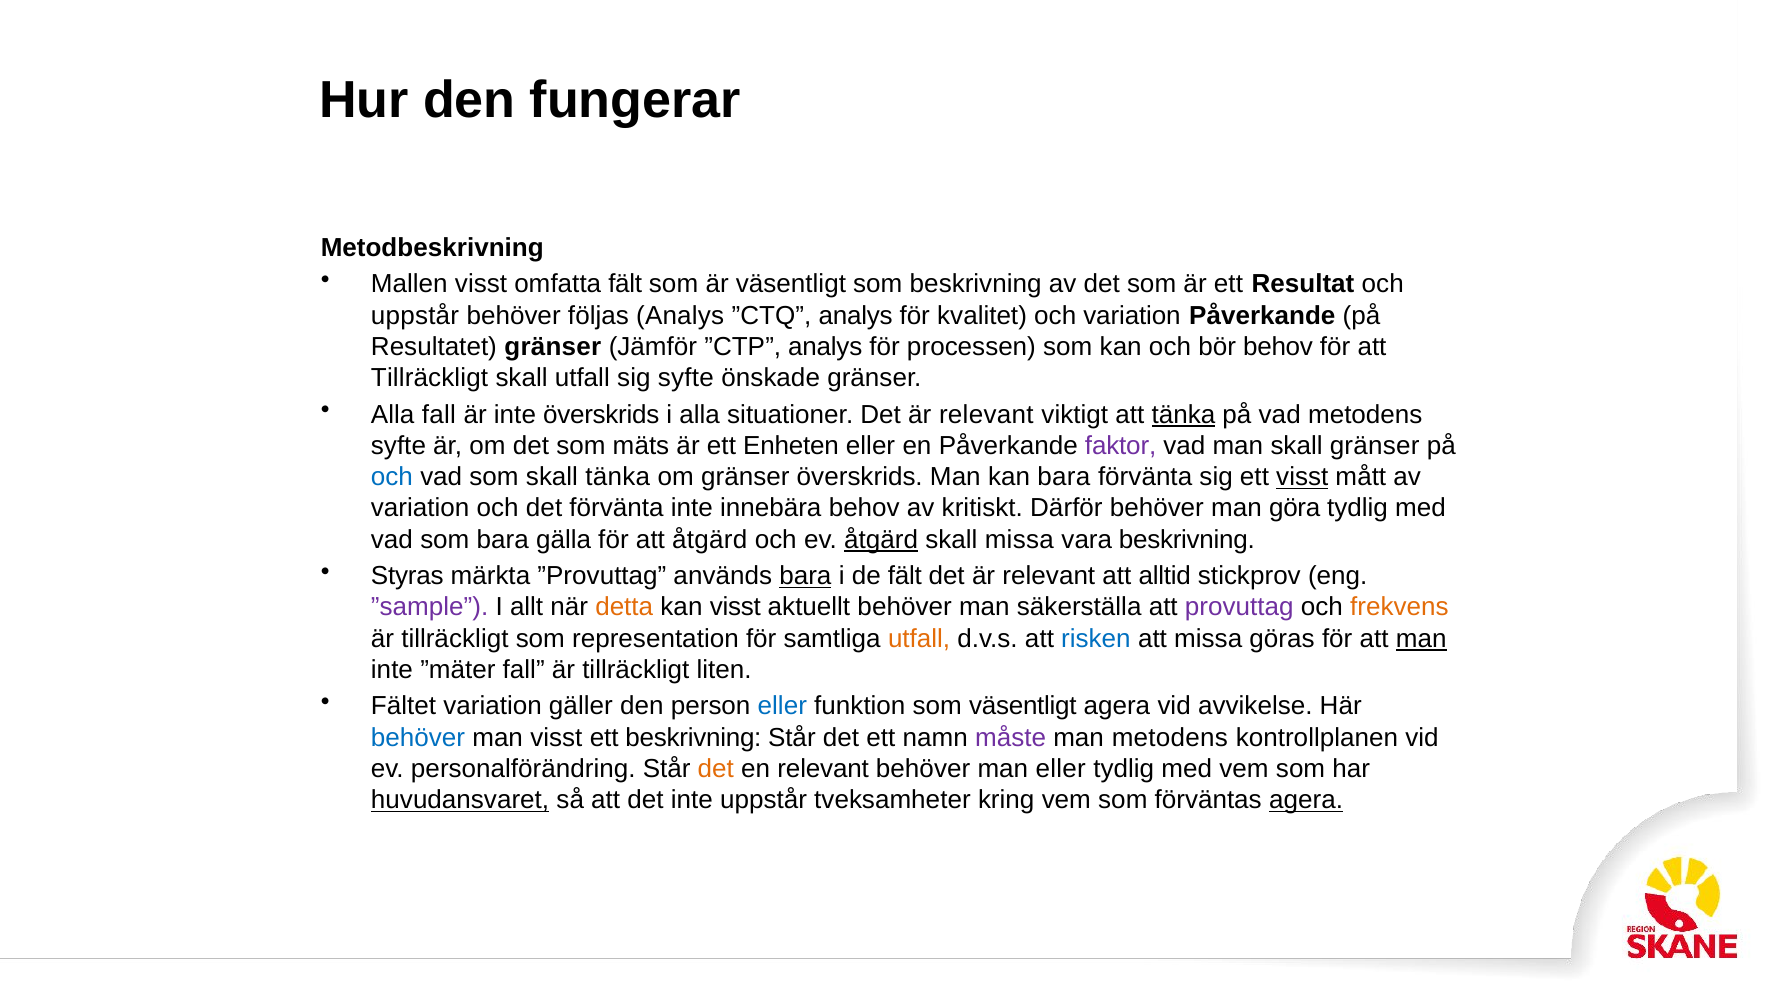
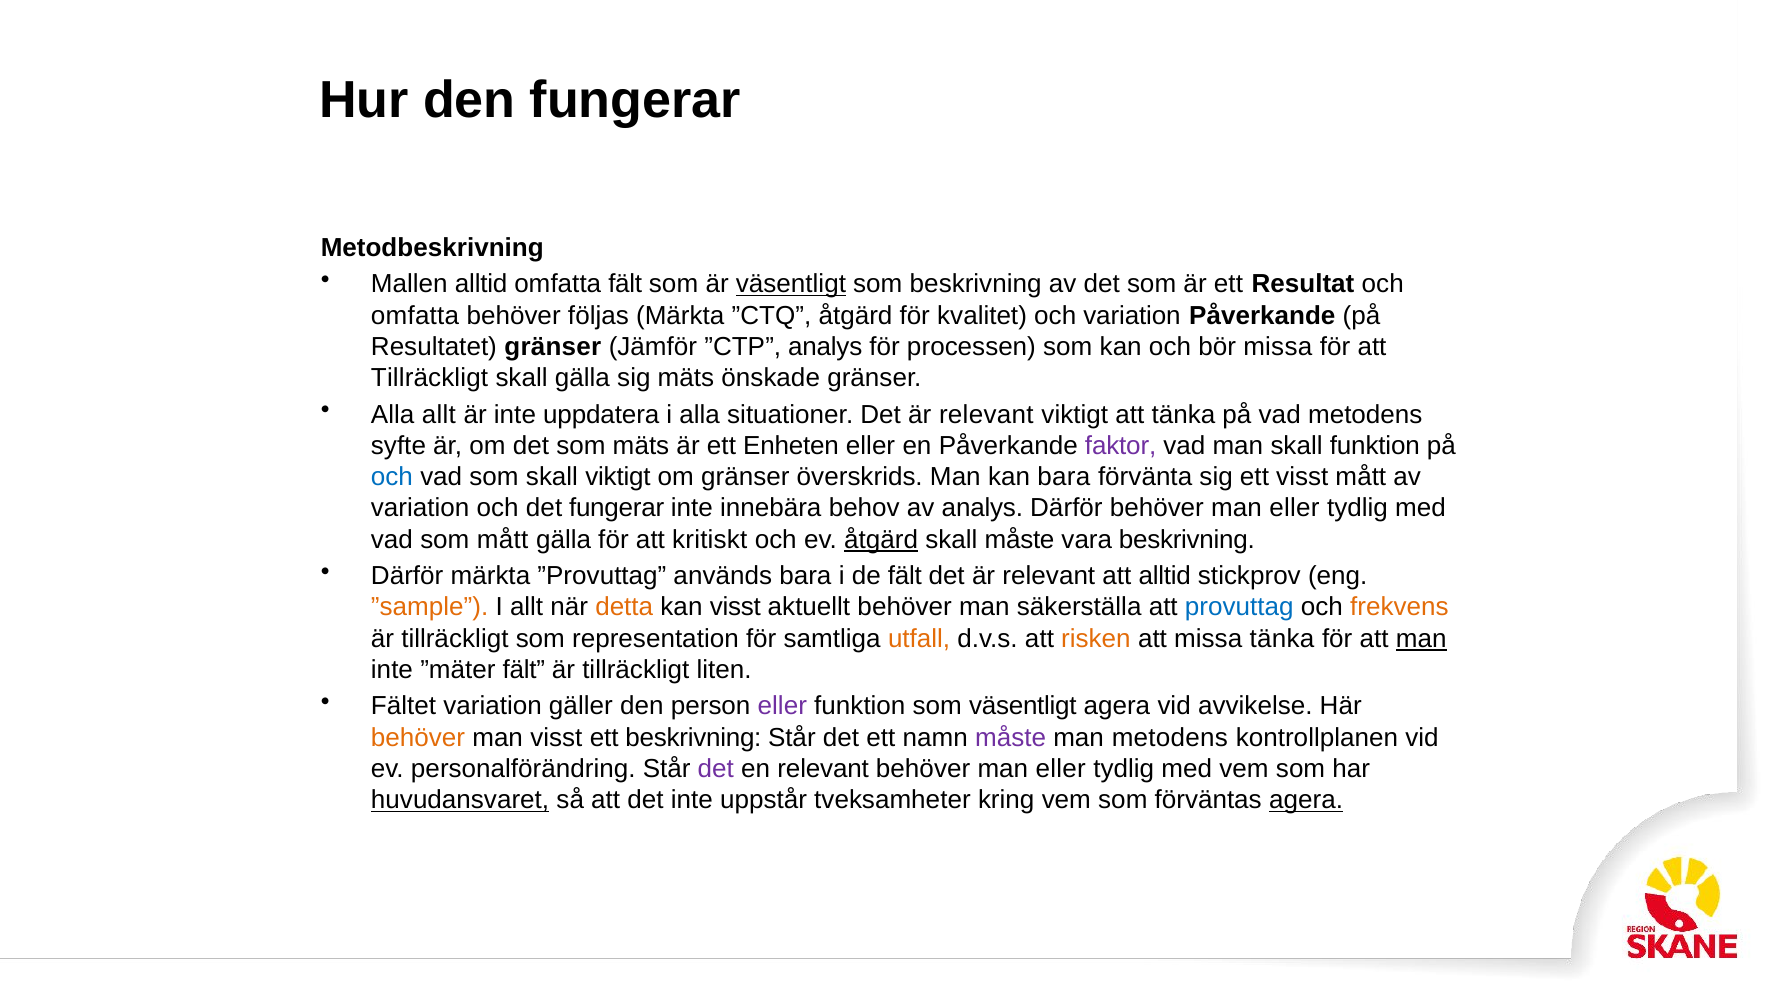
Mallen visst: visst -> alltid
väsentligt at (791, 284) underline: none -> present
uppstår at (415, 316): uppstår -> omfatta
följas Analys: Analys -> Märkta
”CTQ analys: analys -> åtgärd
bör behov: behov -> missa
skall utfall: utfall -> gälla
sig syfte: syfte -> mäts
Alla fall: fall -> allt
inte överskrids: överskrids -> uppdatera
tänka at (1183, 415) underline: present -> none
skall gränser: gränser -> funktion
skall tänka: tänka -> viktigt
visst at (1302, 477) underline: present -> none
det förvänta: förvänta -> fungerar
av kritiskt: kritiskt -> analys
Därför behöver man göra: göra -> eller
som bara: bara -> mått
att åtgärd: åtgärd -> kritiskt
skall missa: missa -> måste
Styras at (407, 576): Styras -> Därför
bara at (805, 576) underline: present -> none
”sample colour: purple -> orange
provuttag colour: purple -> blue
risken colour: blue -> orange
missa göras: göras -> tänka
”mäter fall: fall -> fält
eller at (782, 706) colour: blue -> purple
behöver at (418, 738) colour: blue -> orange
det at (716, 769) colour: orange -> purple
